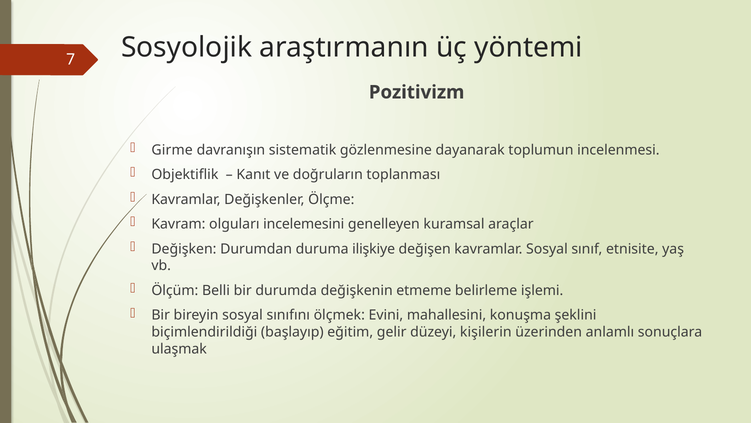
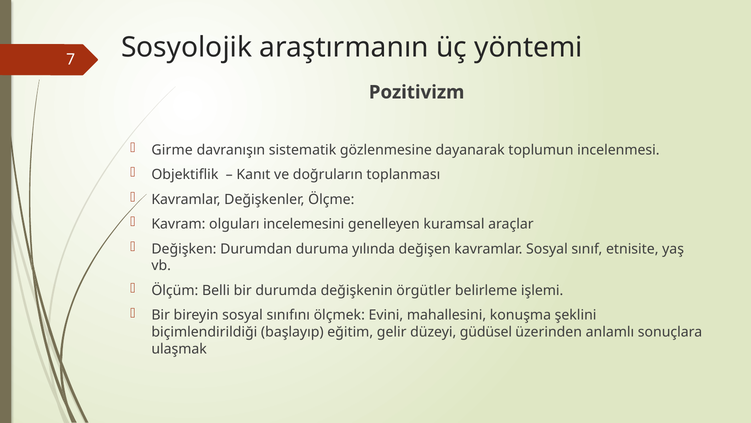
ilişkiye: ilişkiye -> yılında
etmeme: etmeme -> örgütler
kişilerin: kişilerin -> güdüsel
